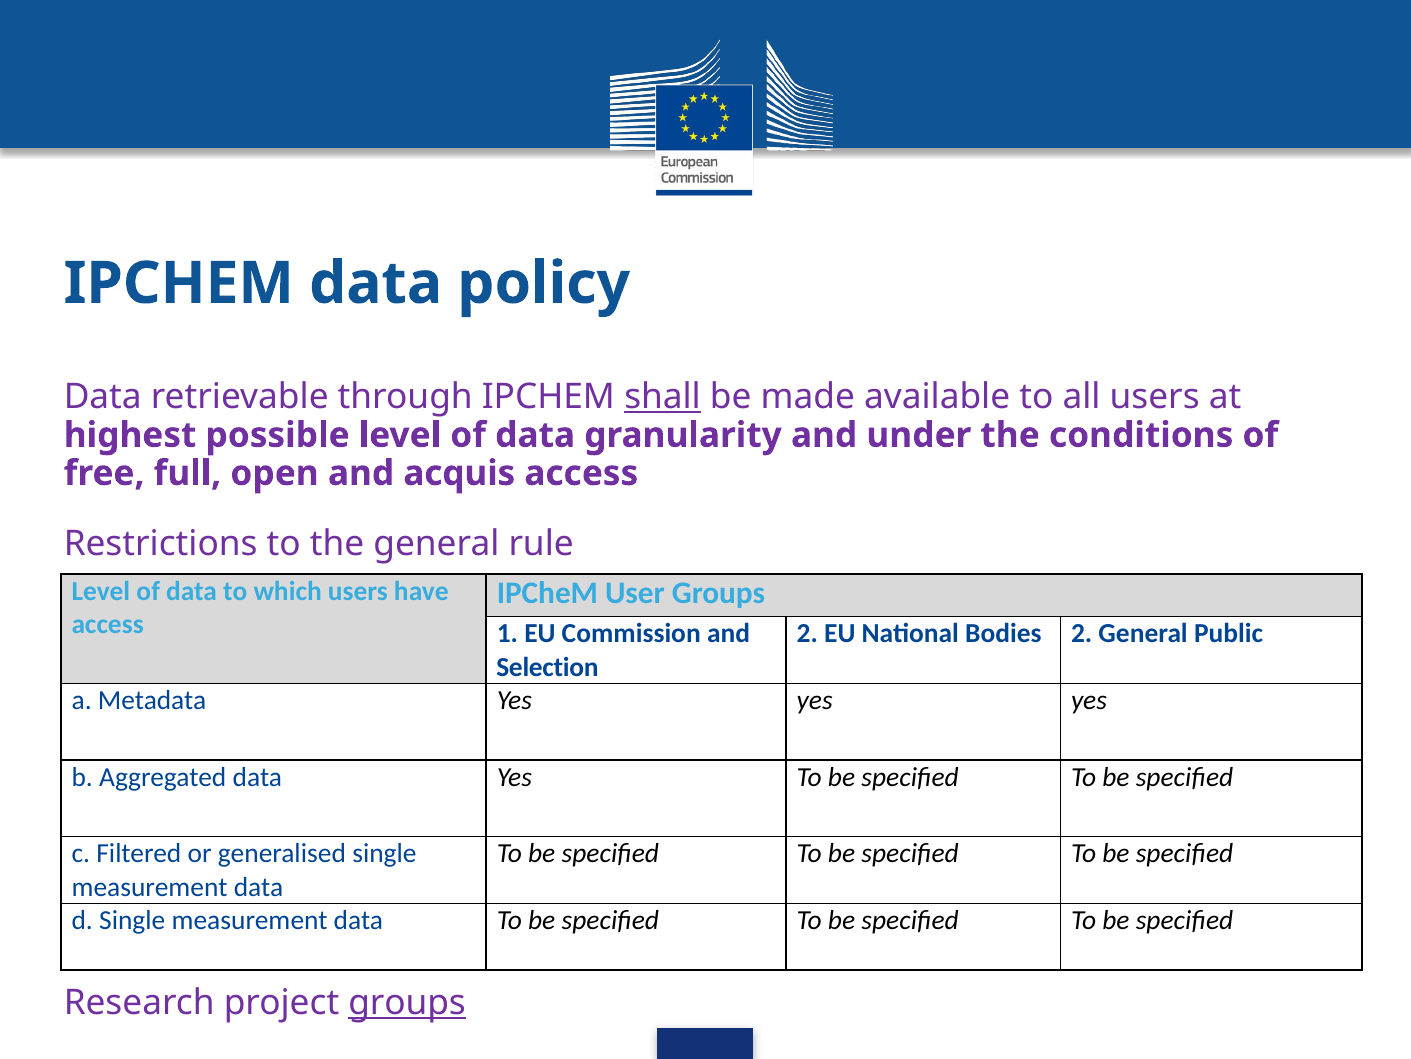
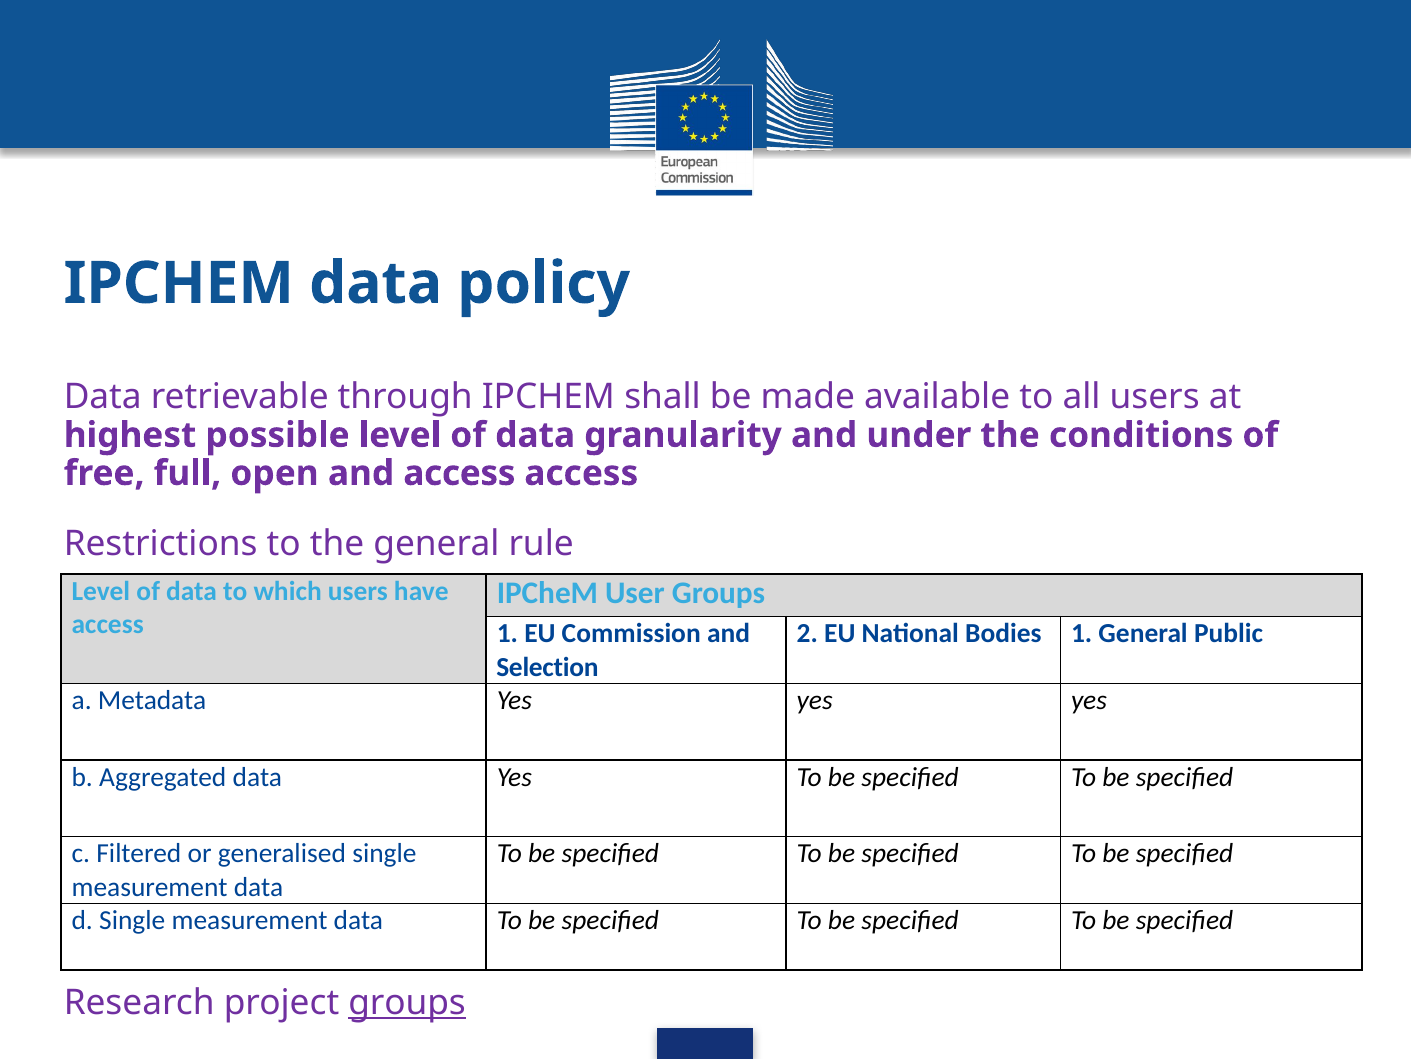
shall underline: present -> none
and acquis: acquis -> access
Bodies 2: 2 -> 1
